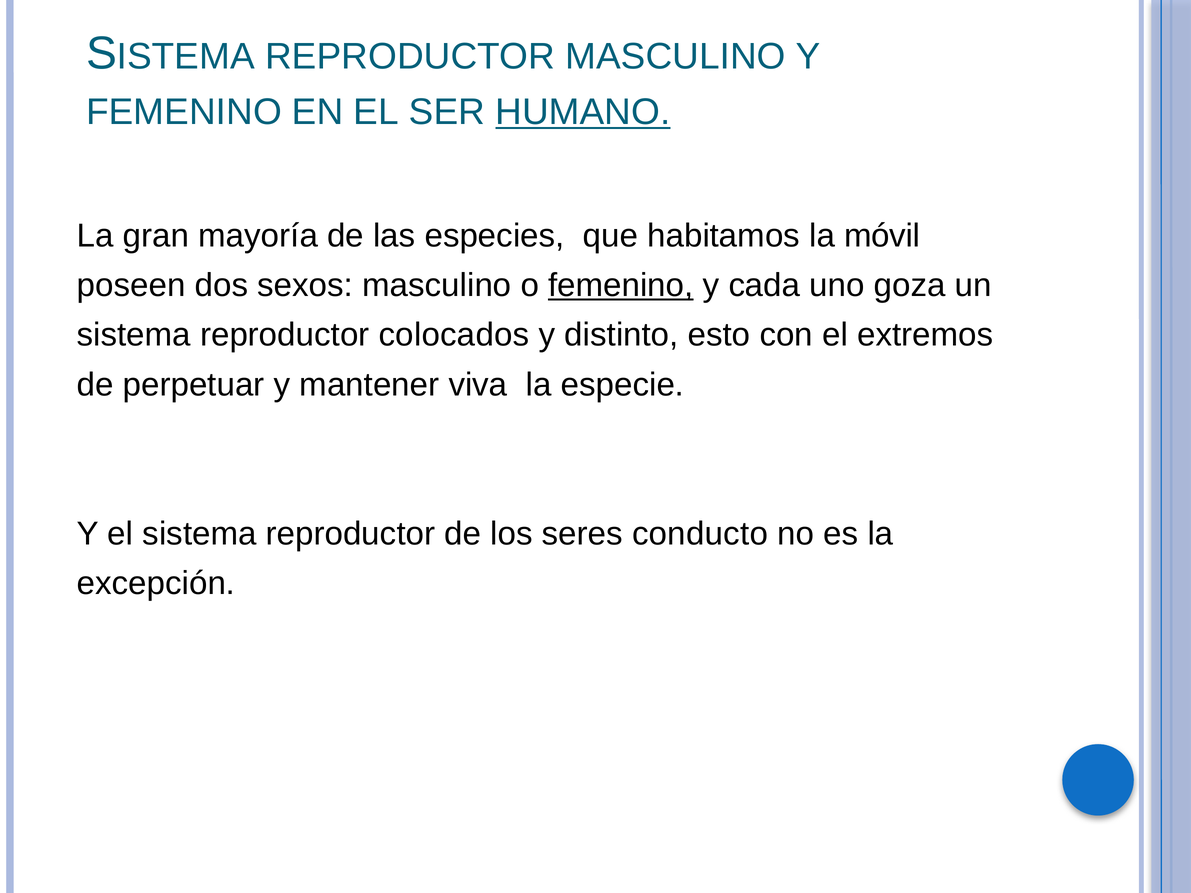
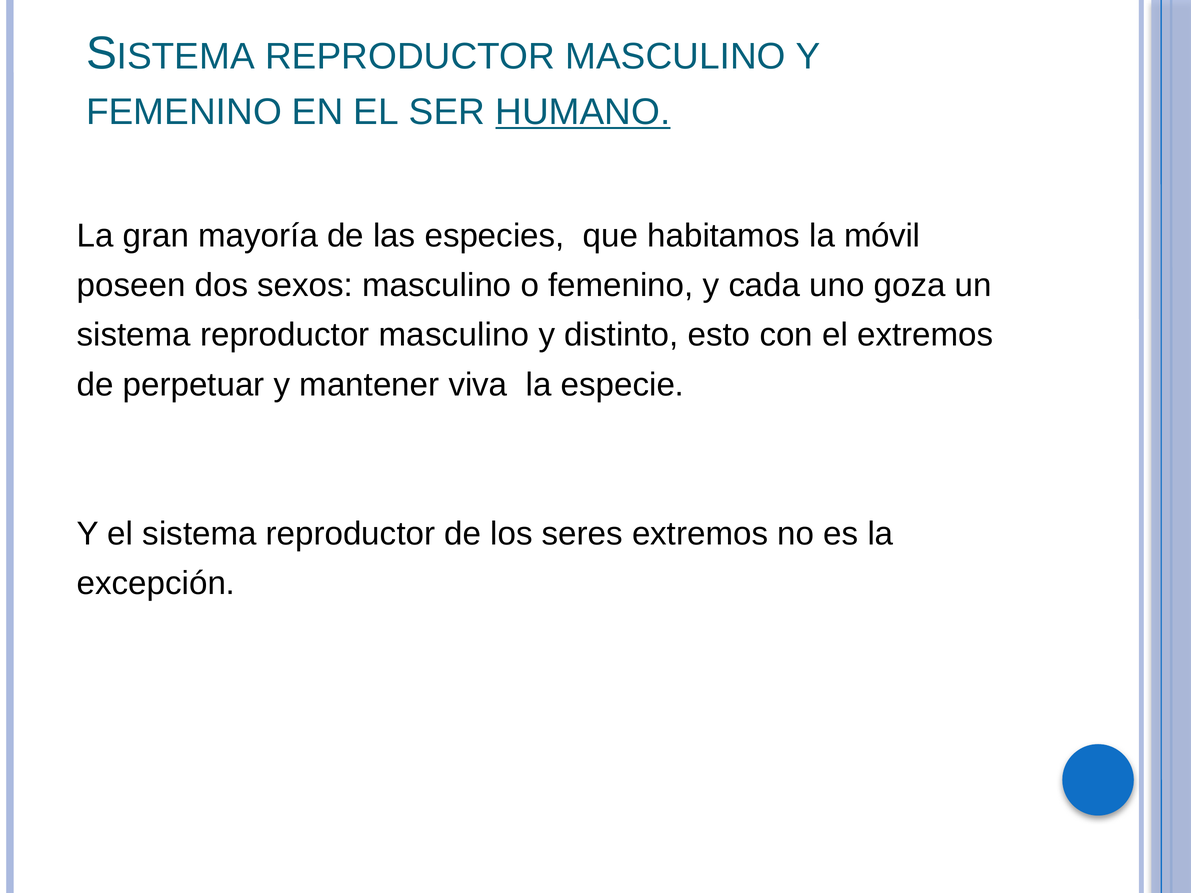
femenino at (621, 286) underline: present -> none
sistema reproductor colocados: colocados -> masculino
seres conducto: conducto -> extremos
